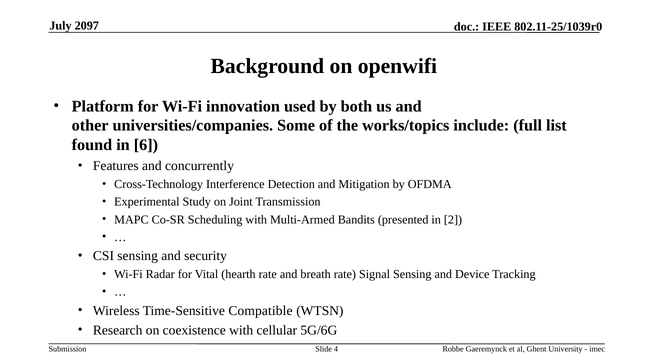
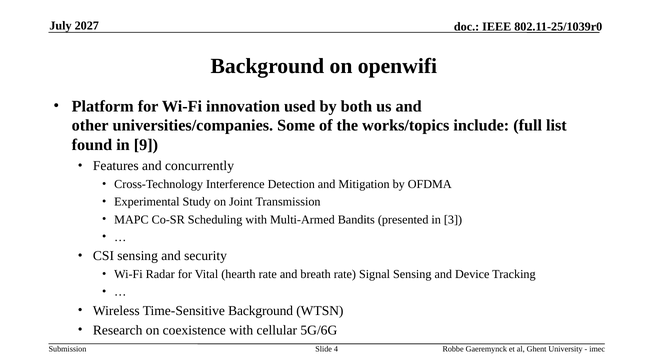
2097: 2097 -> 2027
6: 6 -> 9
2: 2 -> 3
Time-Sensitive Compatible: Compatible -> Background
